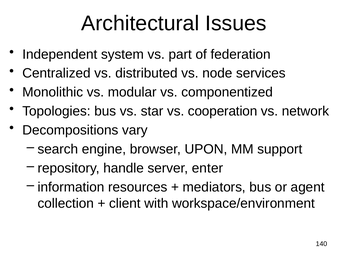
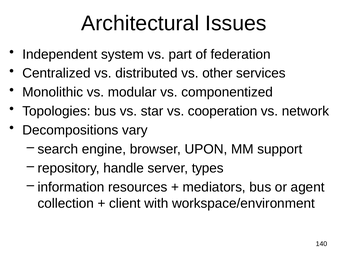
node: node -> other
enter: enter -> types
